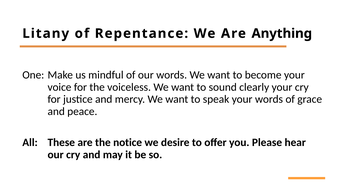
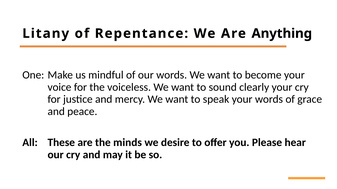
notice: notice -> minds
